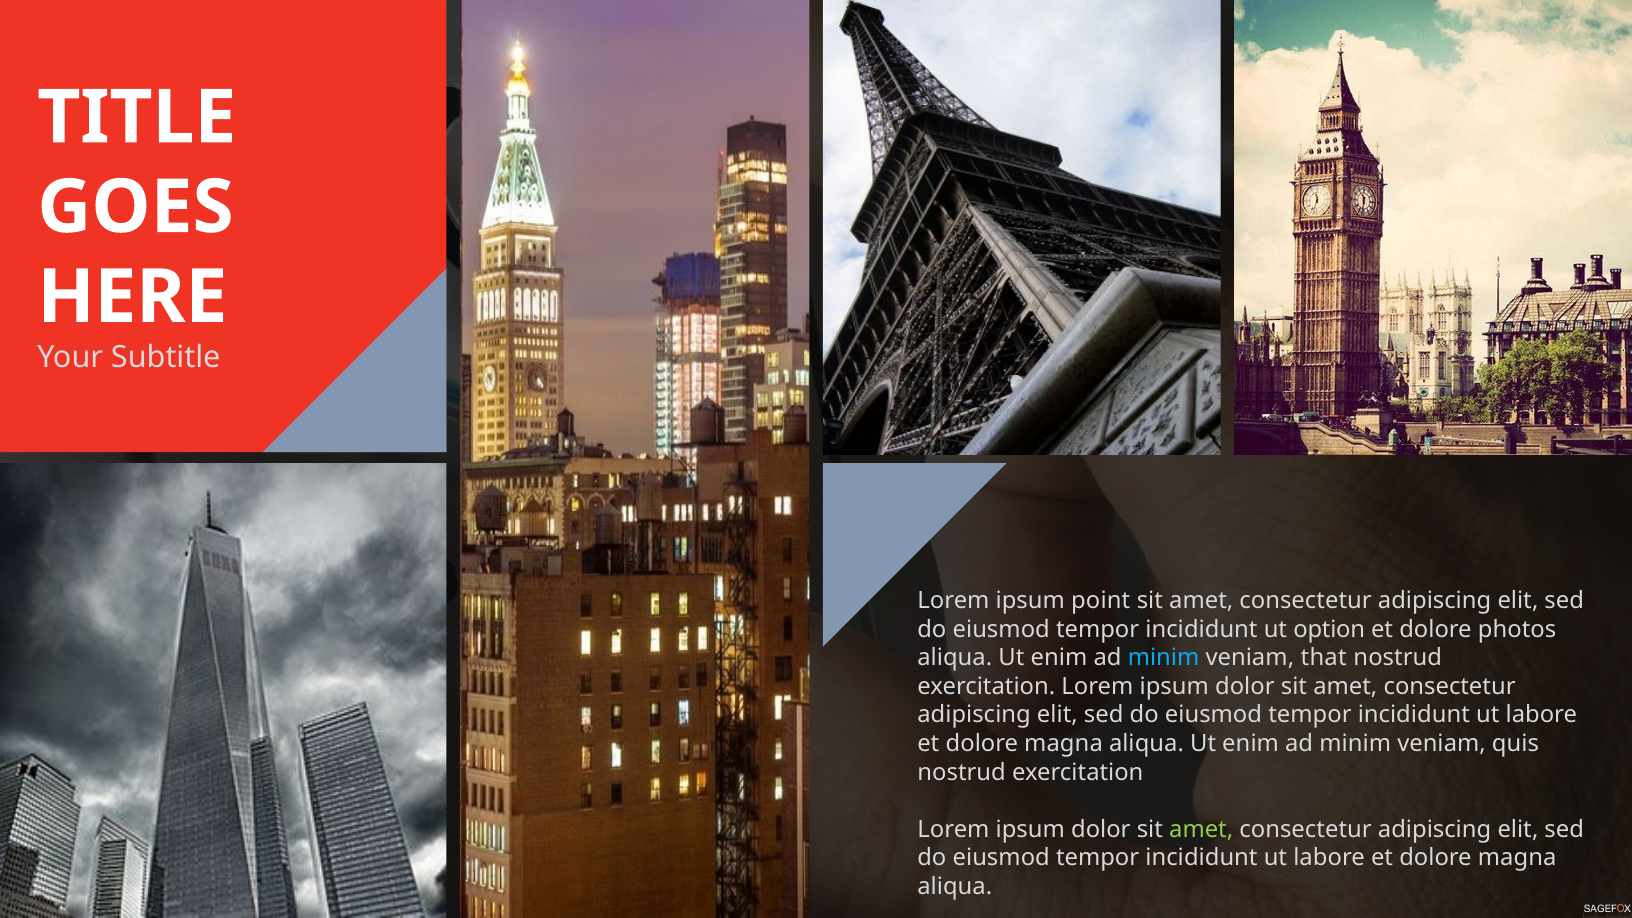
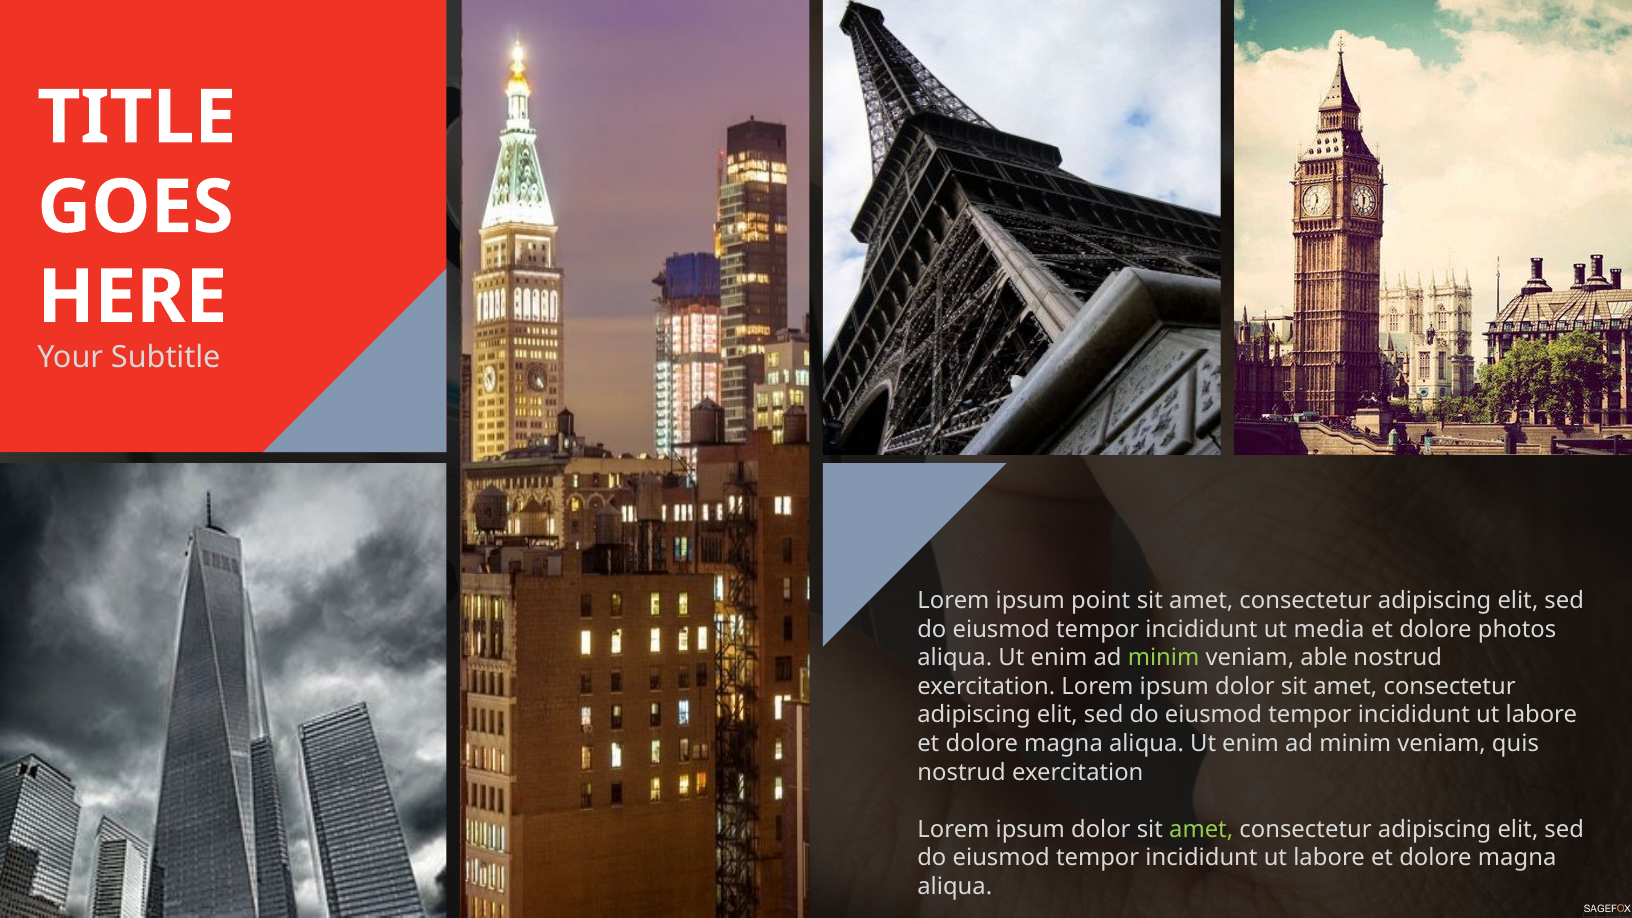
option: option -> media
minim at (1164, 658) colour: light blue -> light green
that: that -> able
